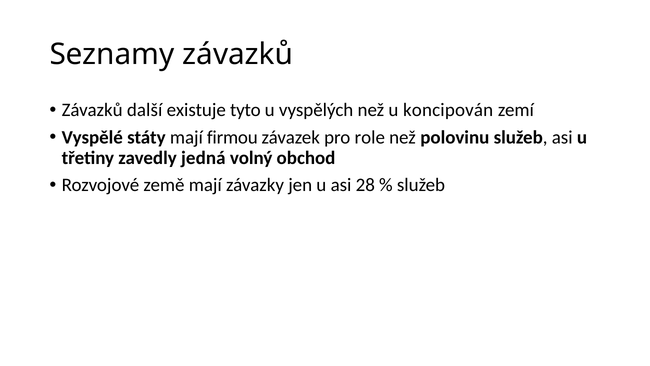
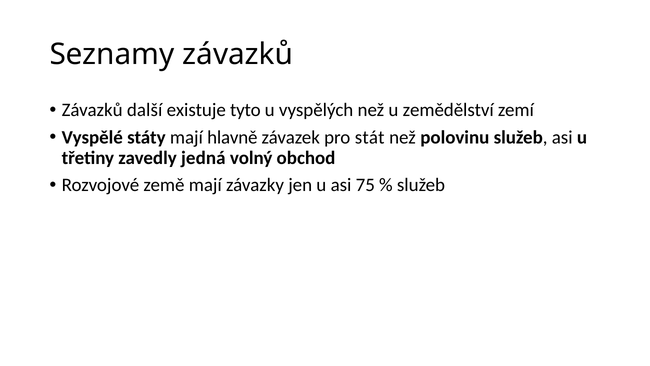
koncipován: koncipován -> zemědělství
firmou: firmou -> hlavně
role: role -> stát
28: 28 -> 75
